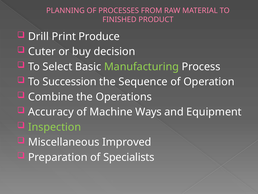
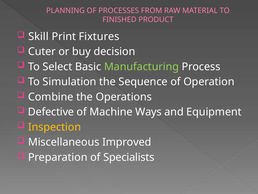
Drill: Drill -> Skill
Produce: Produce -> Fixtures
Succession: Succession -> Simulation
Accuracy: Accuracy -> Defective
Inspection colour: light green -> yellow
